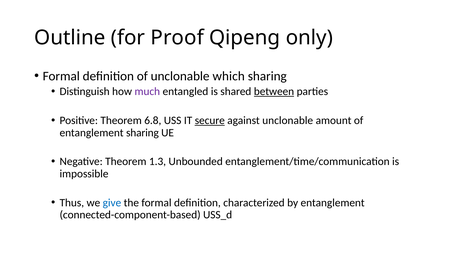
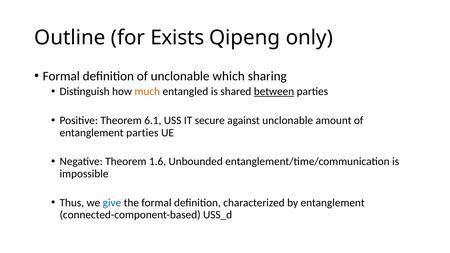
Proof: Proof -> Exists
much colour: purple -> orange
6.8: 6.8 -> 6.1
secure underline: present -> none
entanglement sharing: sharing -> parties
1.3: 1.3 -> 1.6
